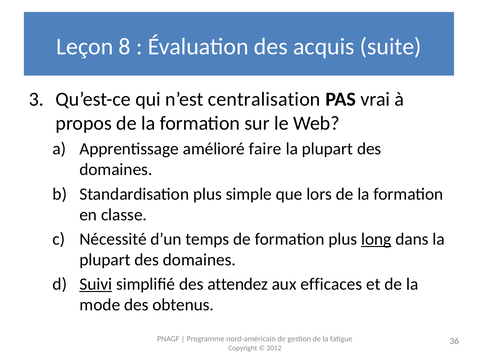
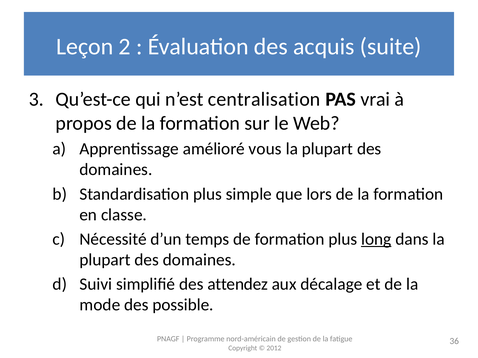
8: 8 -> 2
faire: faire -> vous
Suivi underline: present -> none
efficaces: efficaces -> décalage
obtenus: obtenus -> possible
